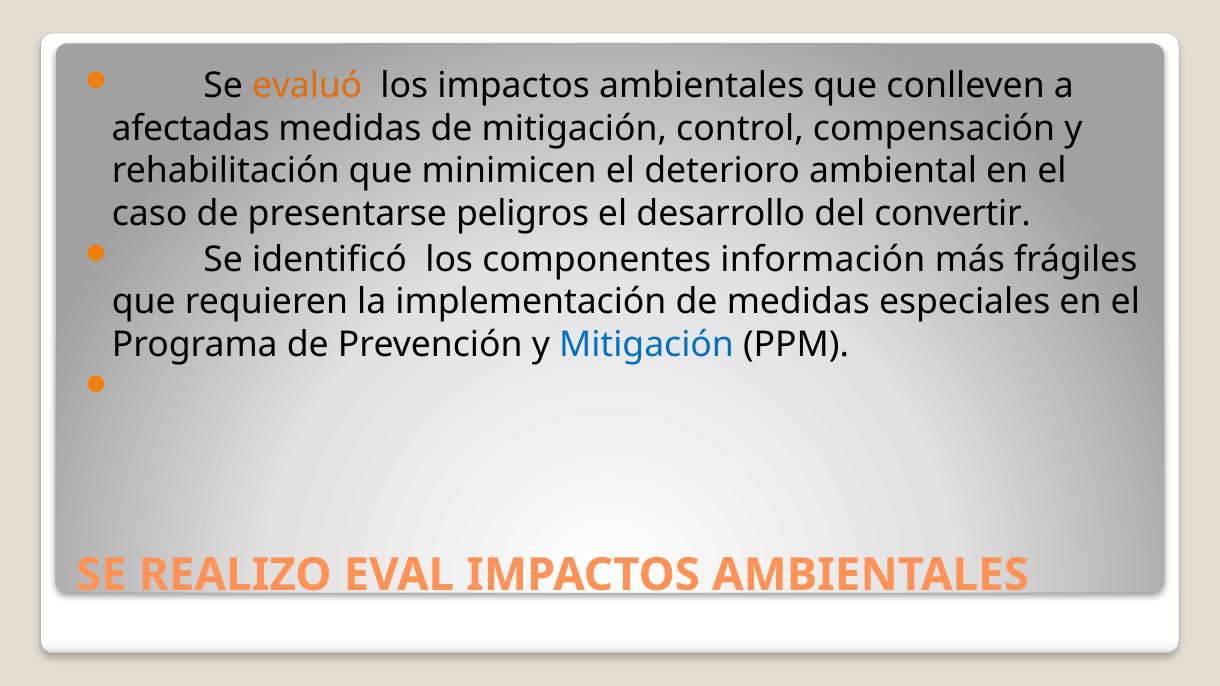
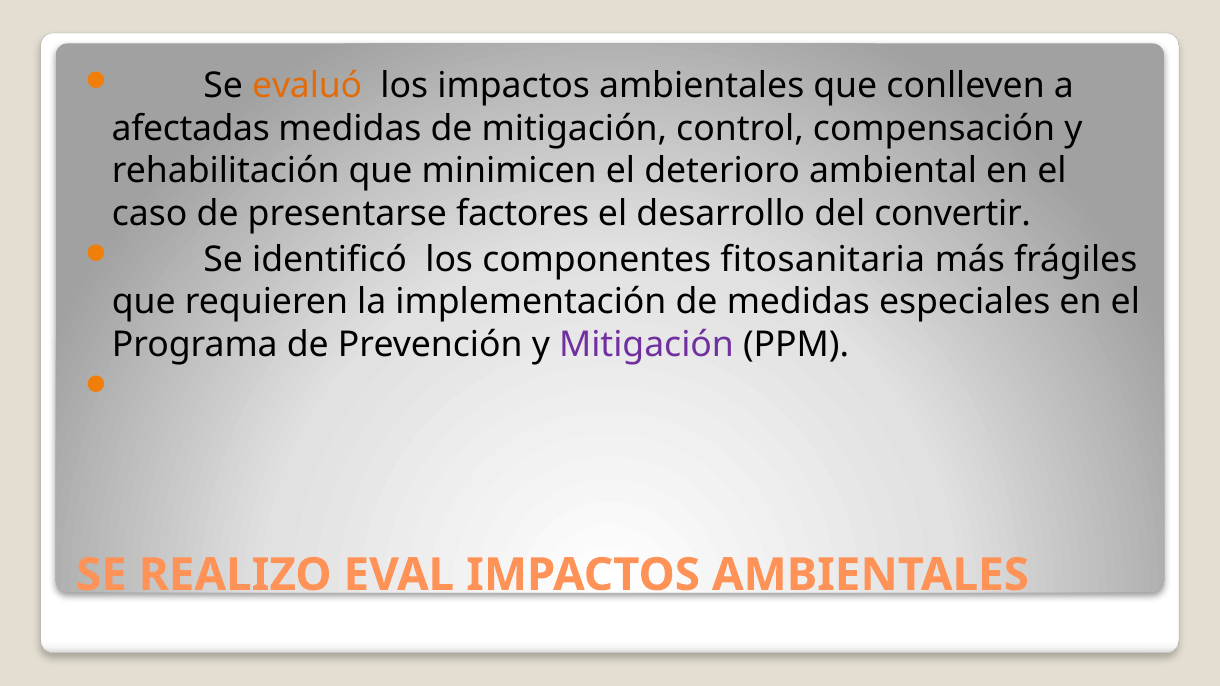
peligros: peligros -> factores
información: información -> fitosanitaria
Mitigación at (646, 345) colour: blue -> purple
